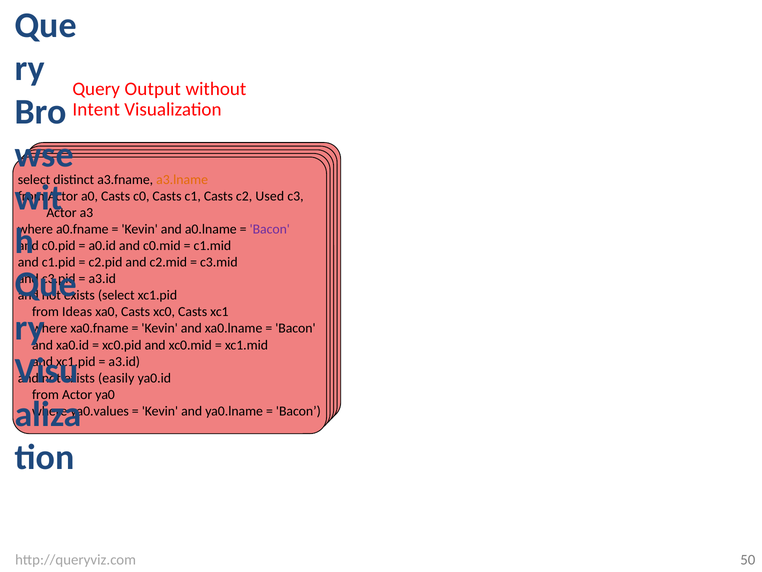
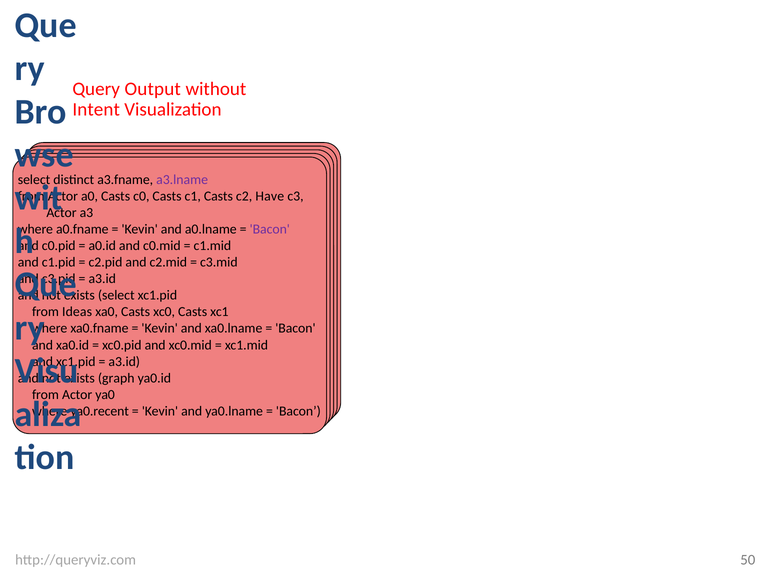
a3.lname colour: orange -> purple
Used: Used -> Have
easily: easily -> graph
ya0.values: ya0.values -> ya0.recent
